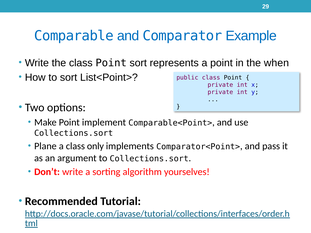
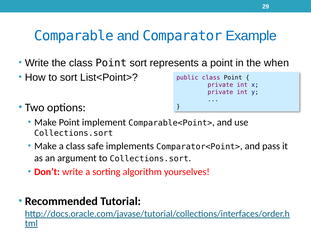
Plane at (45, 146): Plane -> Make
only: only -> safe
